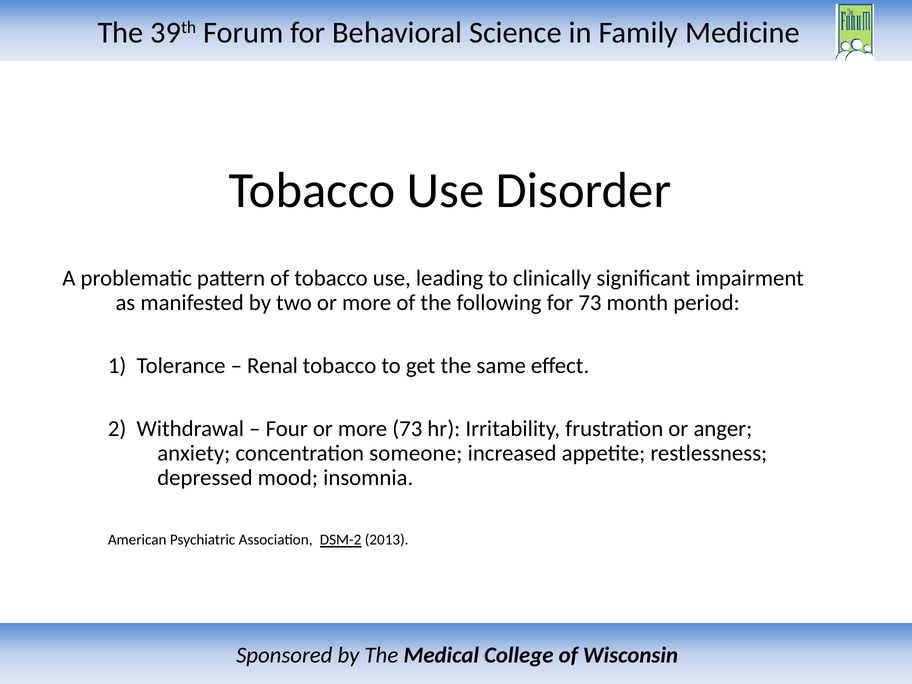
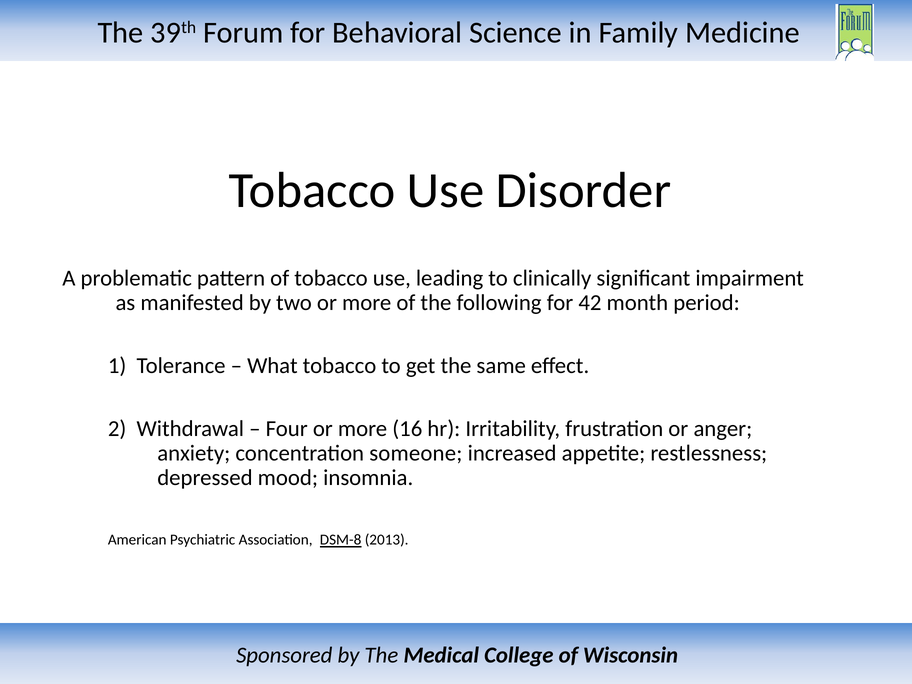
for 73: 73 -> 42
Renal: Renal -> What
more 73: 73 -> 16
DSM-2: DSM-2 -> DSM-8
